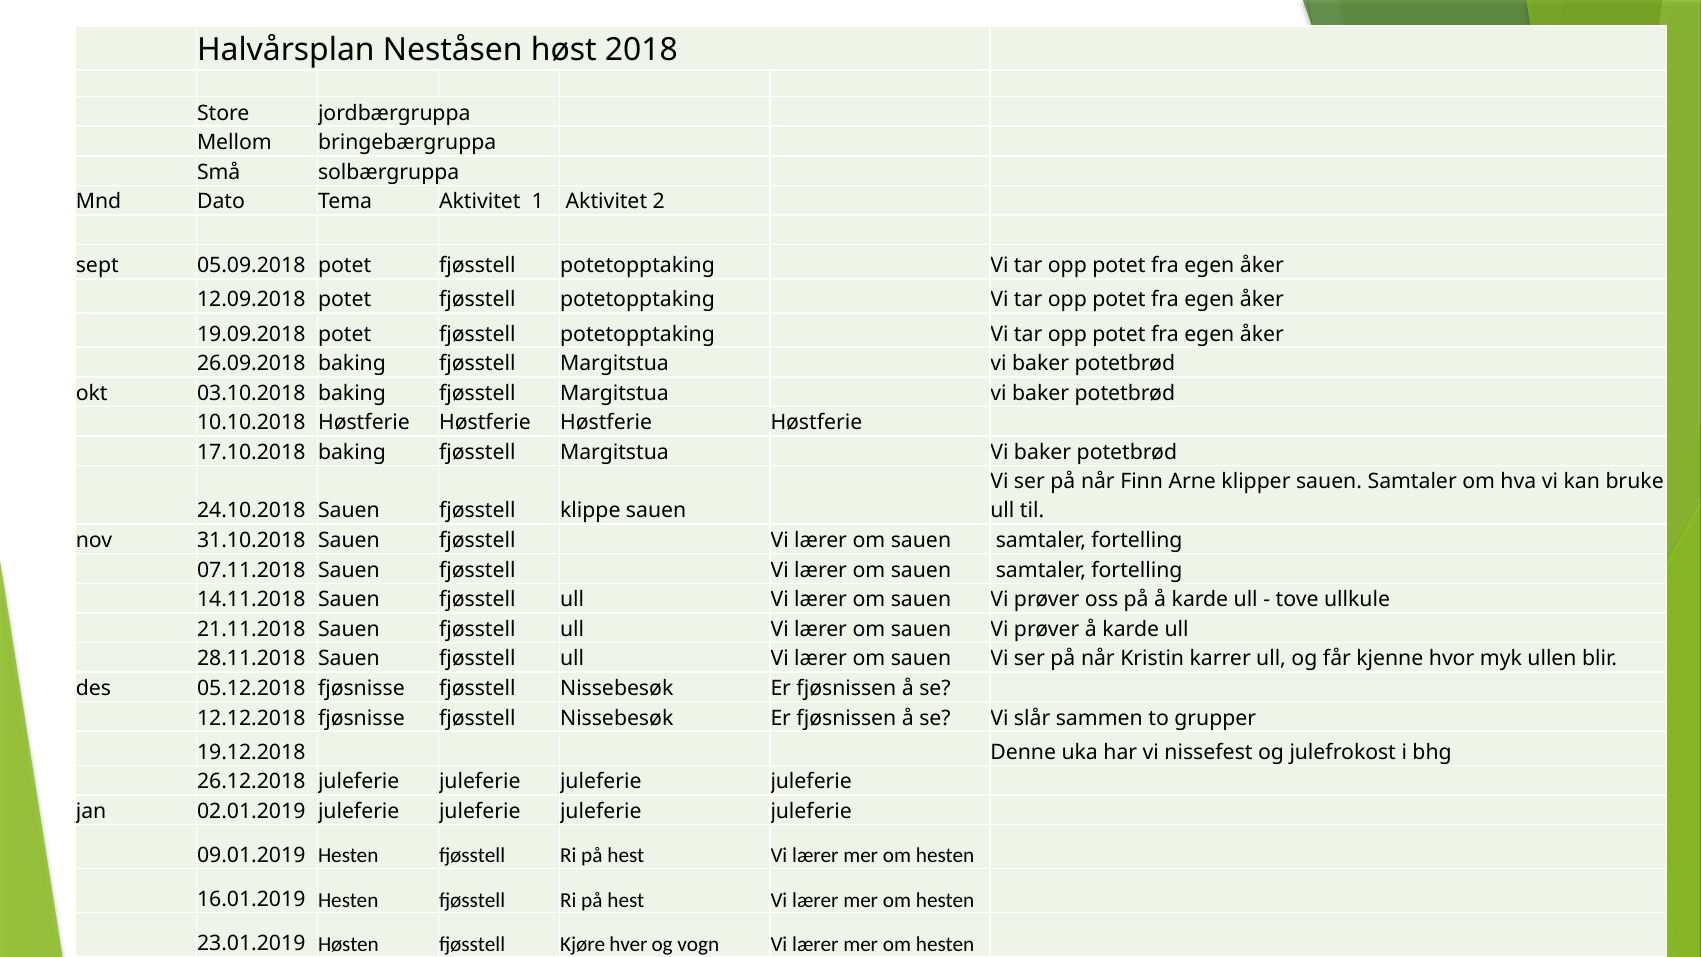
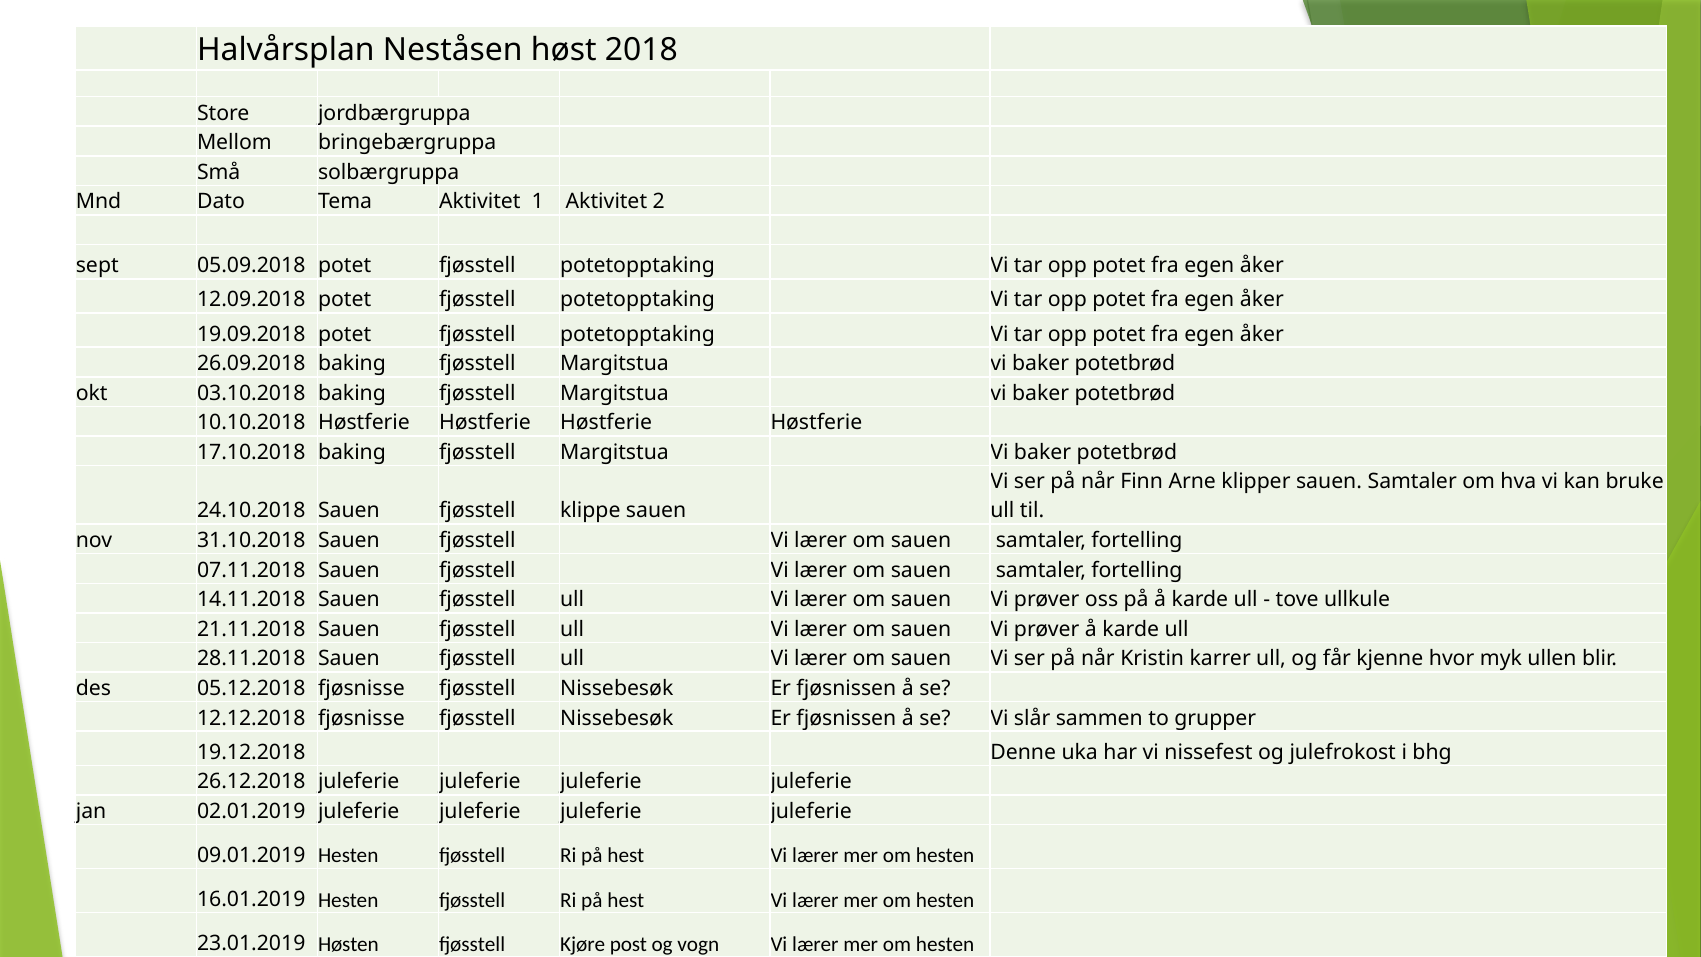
hver: hver -> post
